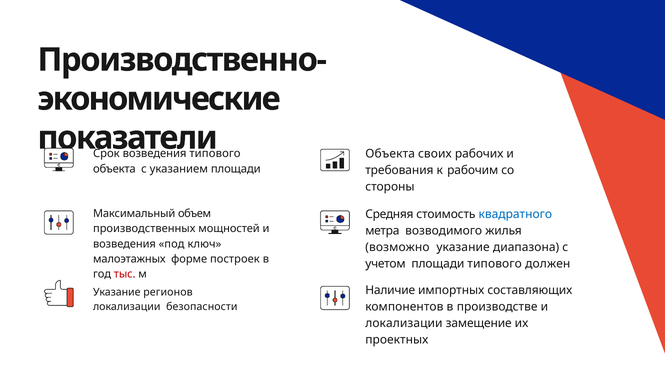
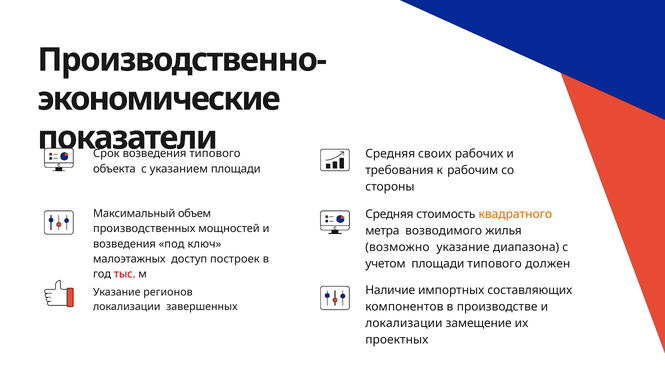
Объекта at (390, 154): Объекта -> Средняя
квадратного colour: blue -> orange
форме: форме -> доступ
безопасности: безопасности -> завершенных
